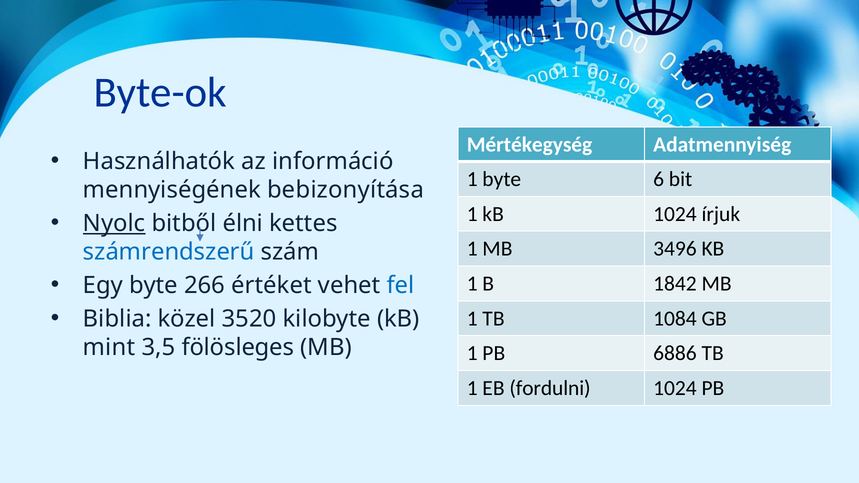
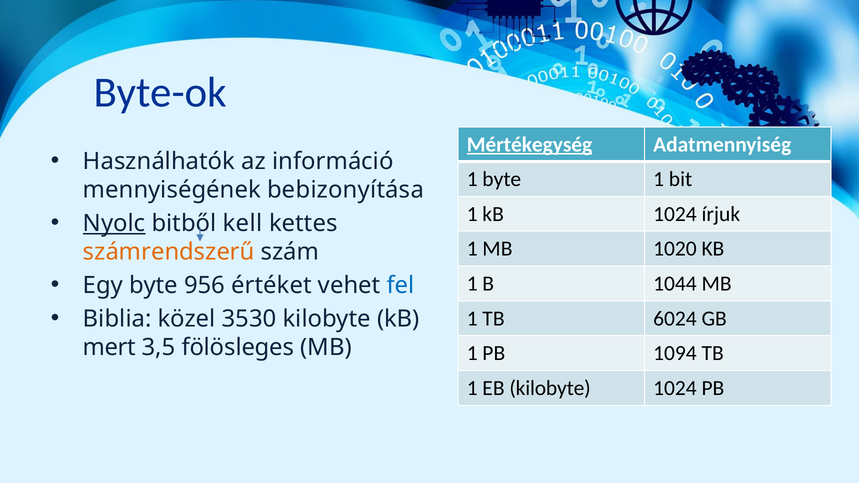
Mértékegység underline: none -> present
byte 6: 6 -> 1
élni: élni -> kell
3496: 3496 -> 1020
számrendszerű colour: blue -> orange
266: 266 -> 956
1842: 1842 -> 1044
3520: 3520 -> 3530
1084: 1084 -> 6024
mint: mint -> mert
6886: 6886 -> 1094
EB fordulni: fordulni -> kilobyte
